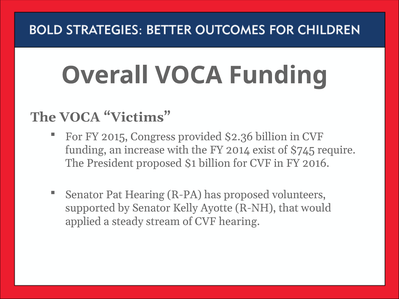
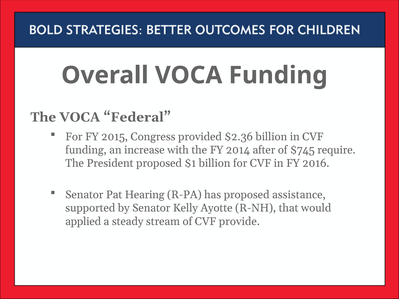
Victims: Victims -> Federal
exist: exist -> after
volunteers: volunteers -> assistance
CVF hearing: hearing -> provide
